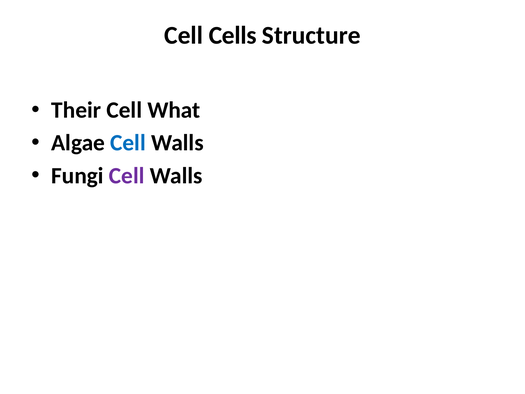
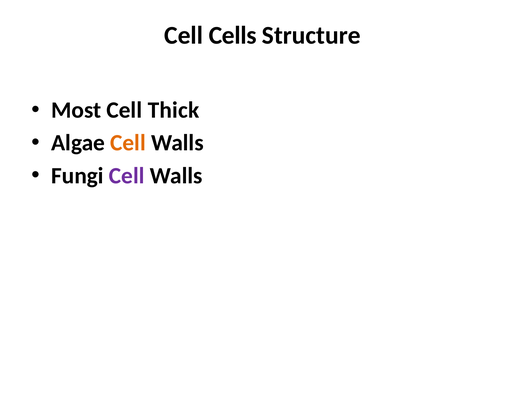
Their: Their -> Most
What: What -> Thick
Cell at (128, 143) colour: blue -> orange
